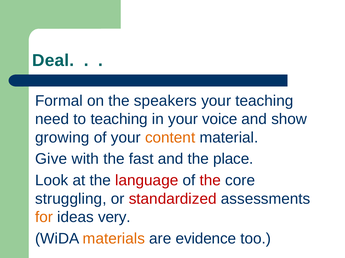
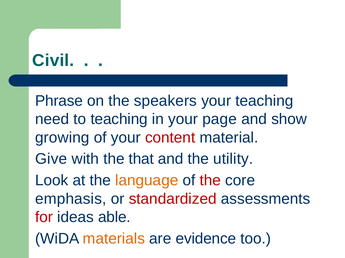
Deal: Deal -> Civil
Formal: Formal -> Phrase
voice: voice -> page
content colour: orange -> red
fast: fast -> that
place: place -> utility
language colour: red -> orange
struggling: struggling -> emphasis
for colour: orange -> red
very: very -> able
